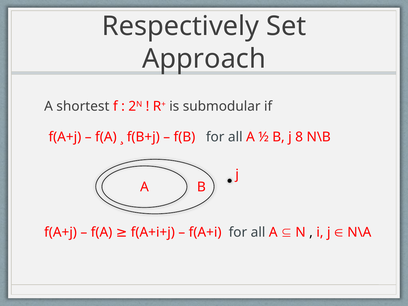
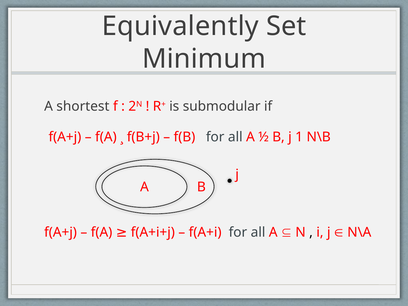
Respectively: Respectively -> Equivalently
Approach: Approach -> Minimum
8: 8 -> 1
